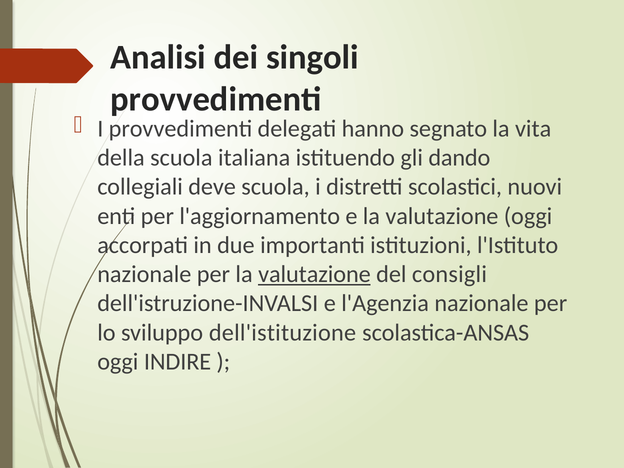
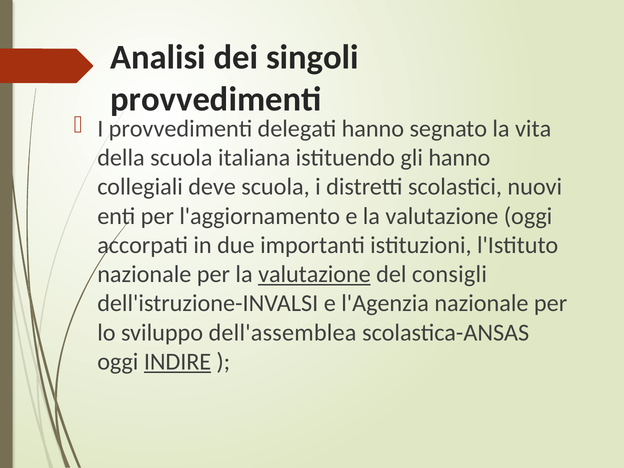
gli dando: dando -> hanno
dell'istituzione: dell'istituzione -> dell'assemblea
INDIRE underline: none -> present
